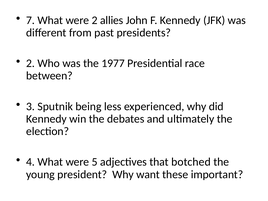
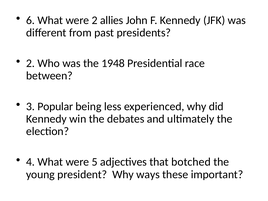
7: 7 -> 6
1977: 1977 -> 1948
Sputnik: Sputnik -> Popular
want: want -> ways
